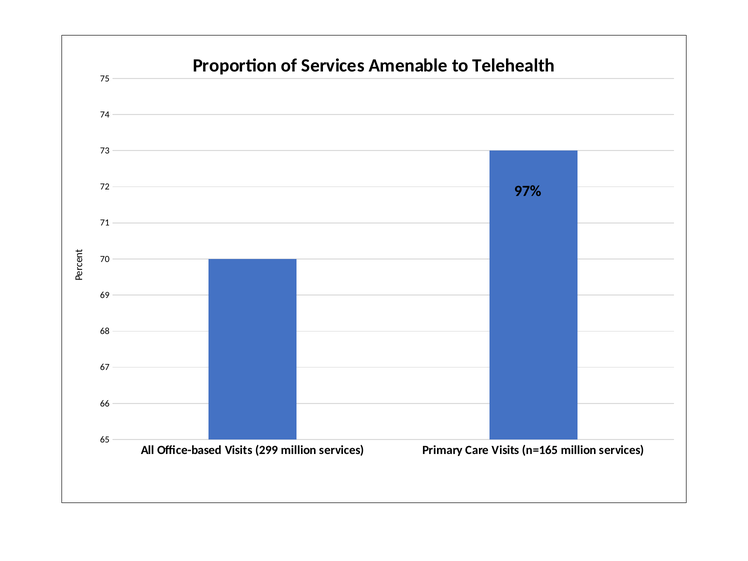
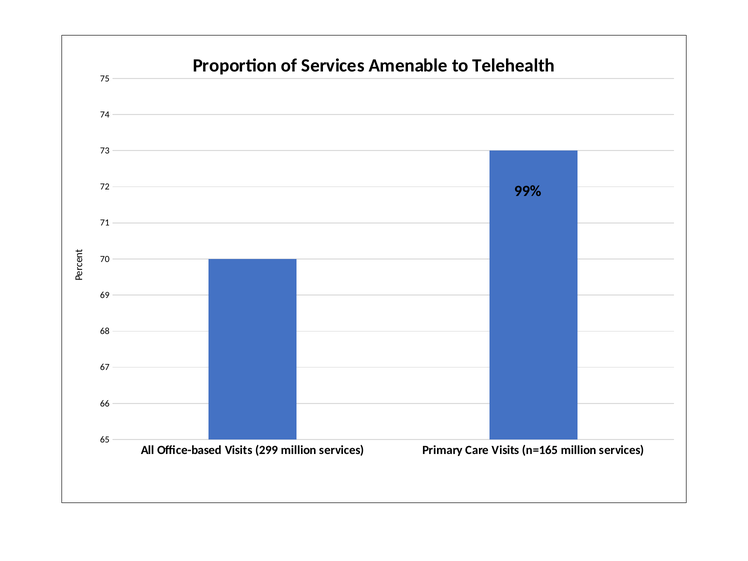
97%: 97% -> 99%
